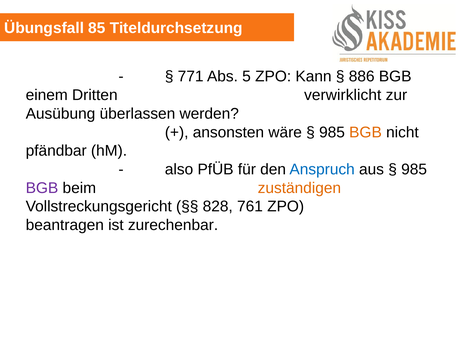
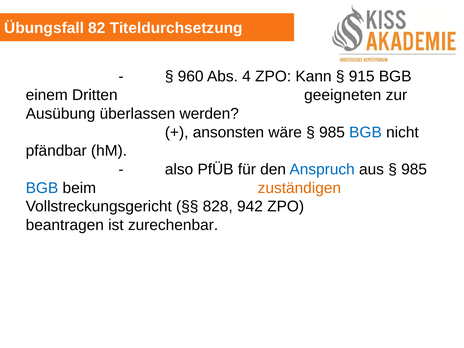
85: 85 -> 82
771: 771 -> 960
5: 5 -> 4
886: 886 -> 915
verwirklicht: verwirklicht -> geeigneten
BGB at (365, 132) colour: orange -> blue
BGB at (42, 188) colour: purple -> blue
761: 761 -> 942
